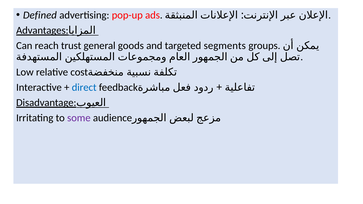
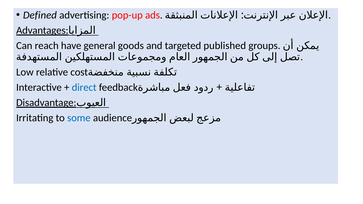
trust: trust -> have
segments: segments -> published
some colour: purple -> blue
